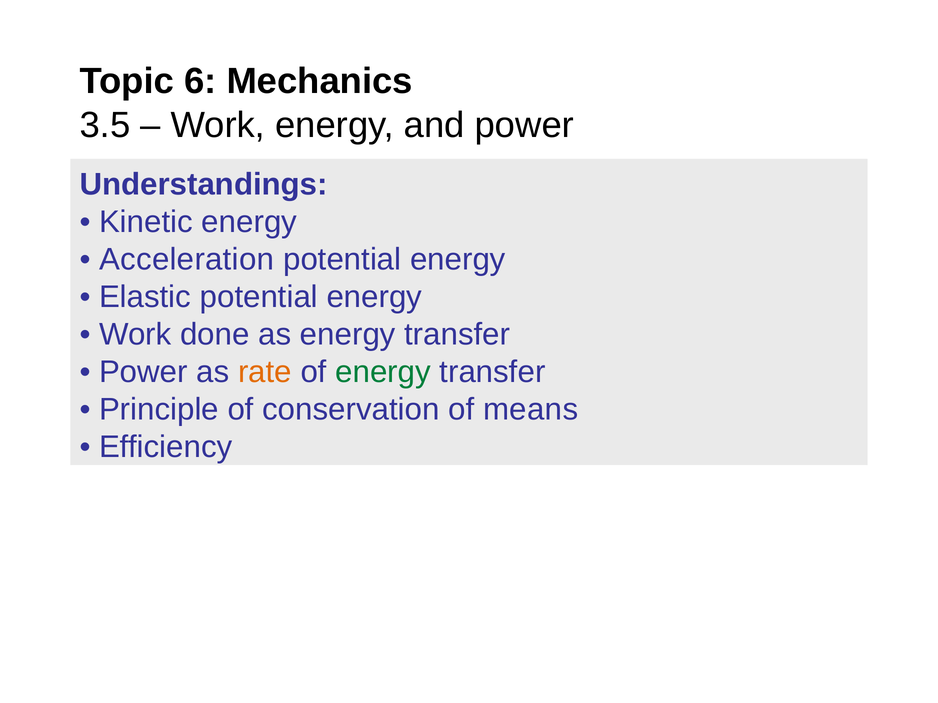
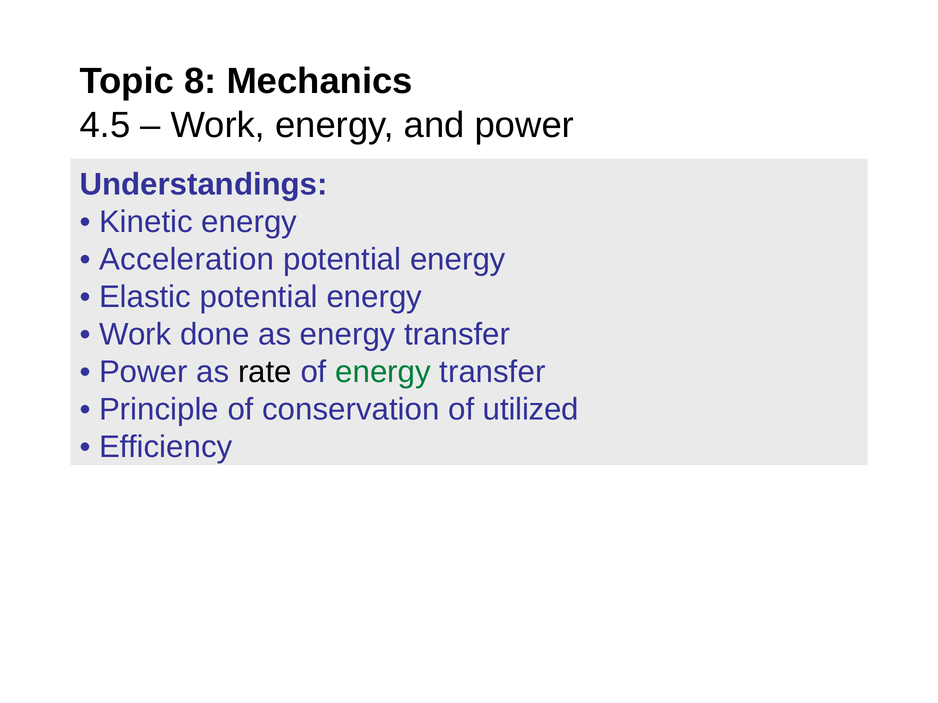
6: 6 -> 8
3.5: 3.5 -> 4.5
rate colour: orange -> black
means: means -> utilized
